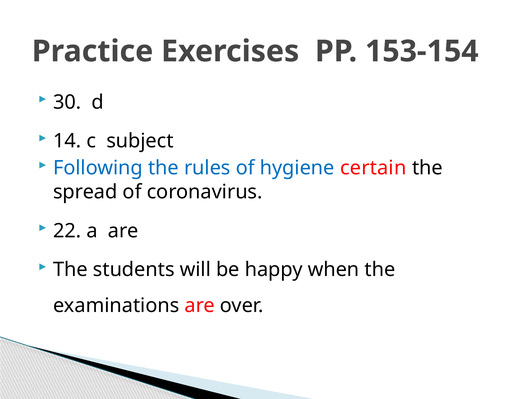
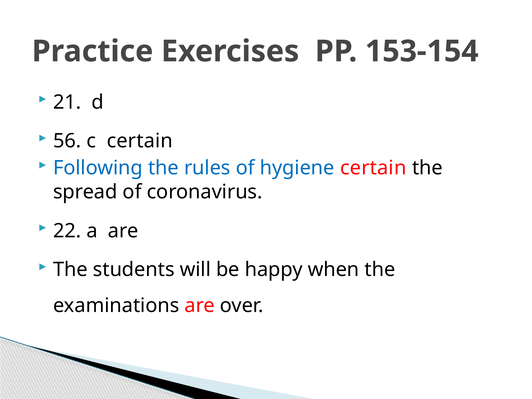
30: 30 -> 21
14: 14 -> 56
c subject: subject -> certain
